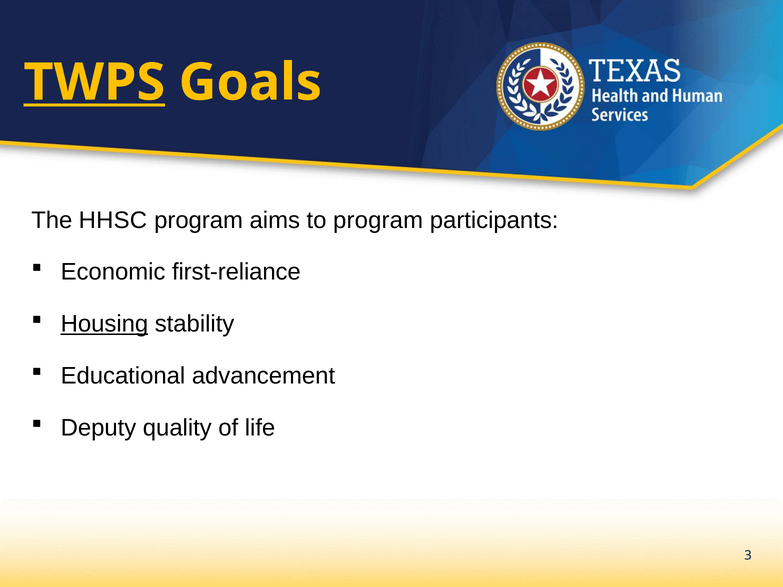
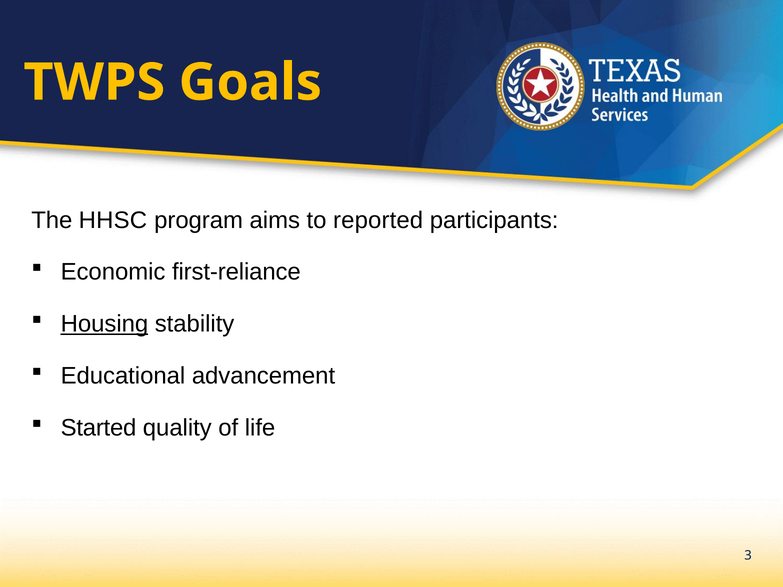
TWPS underline: present -> none
to program: program -> reported
Deputy: Deputy -> Started
